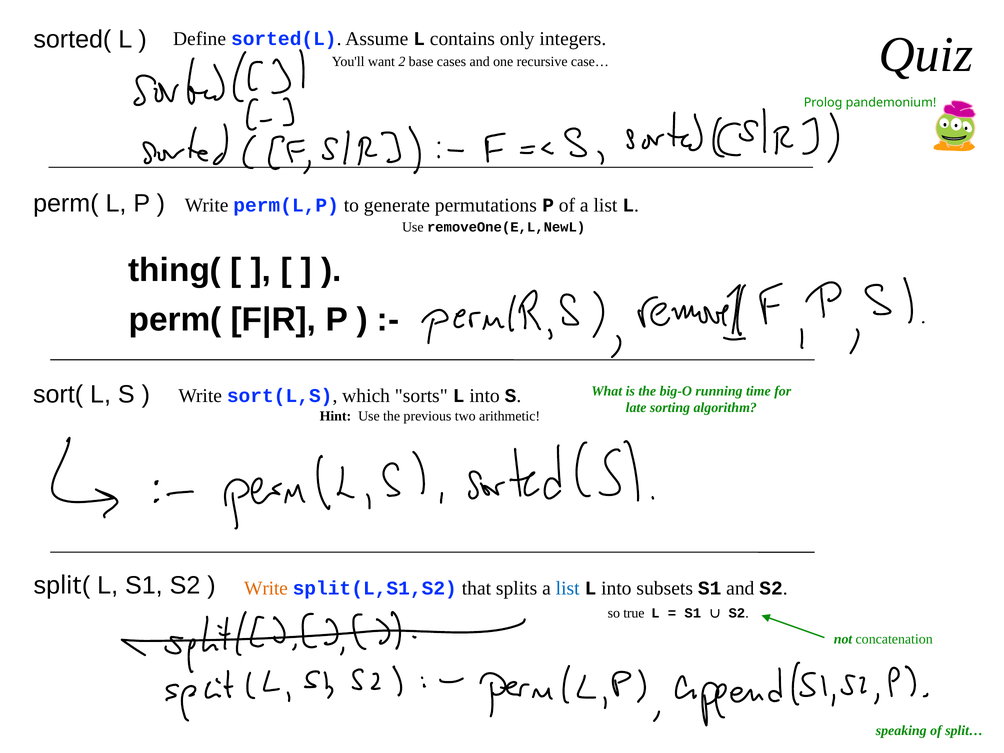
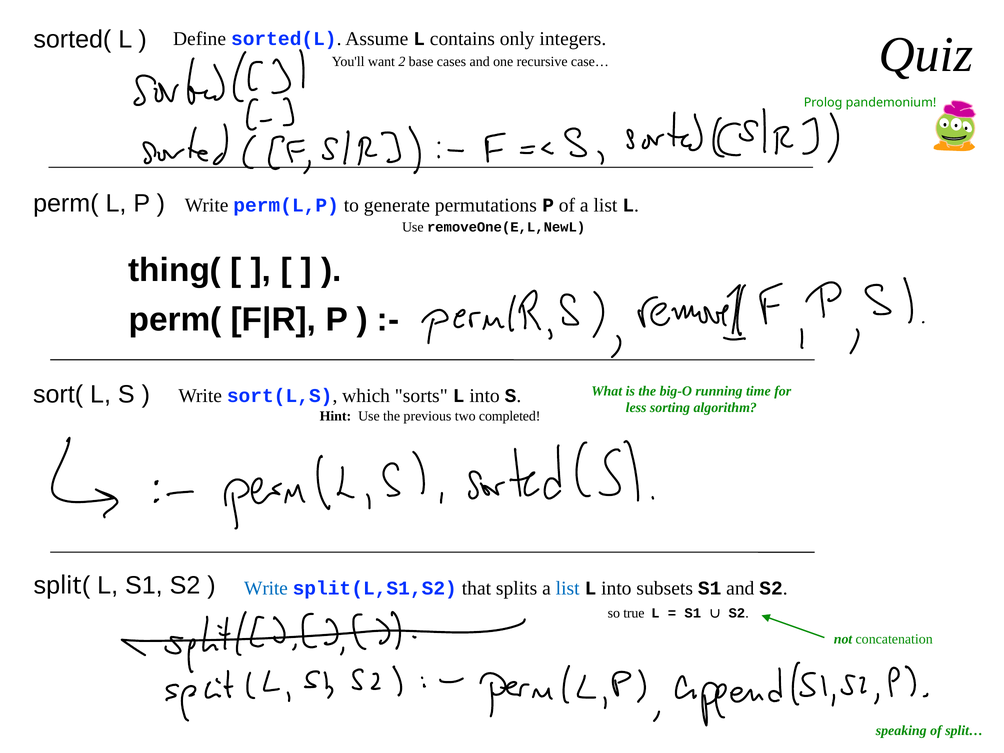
late: late -> less
arithmetic: arithmetic -> completed
Write at (266, 588) colour: orange -> blue
